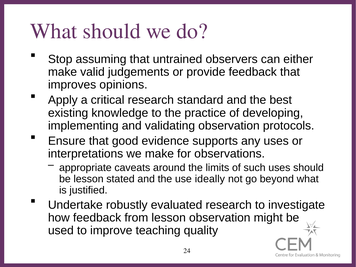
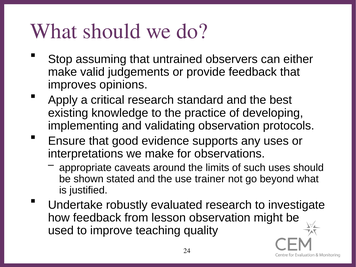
be lesson: lesson -> shown
ideally: ideally -> trainer
